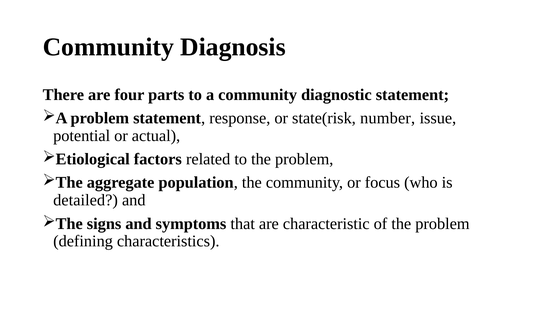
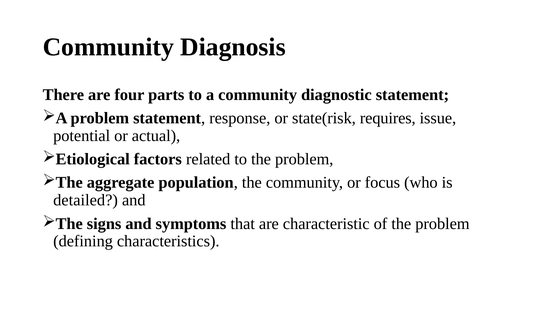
number: number -> requires
